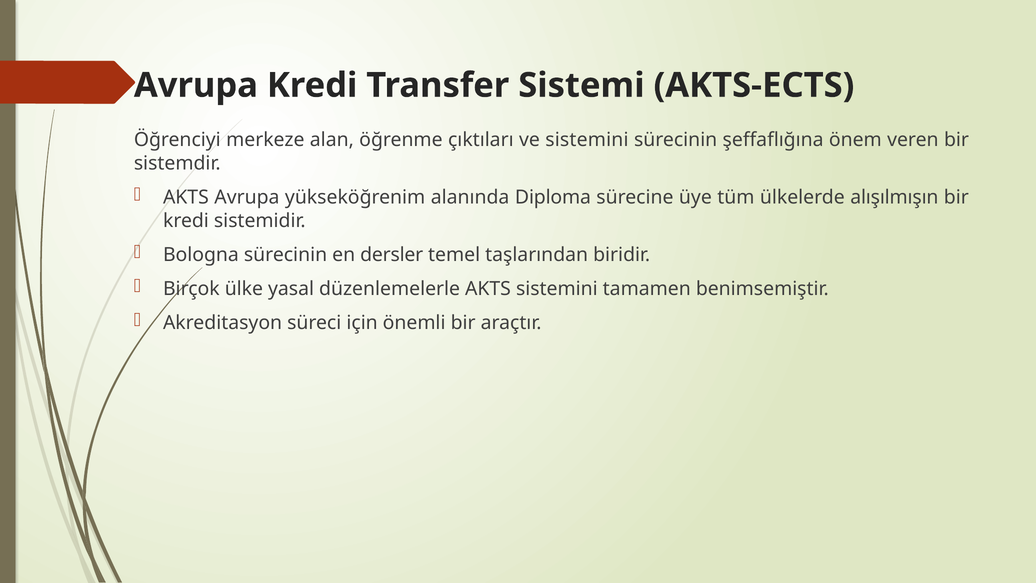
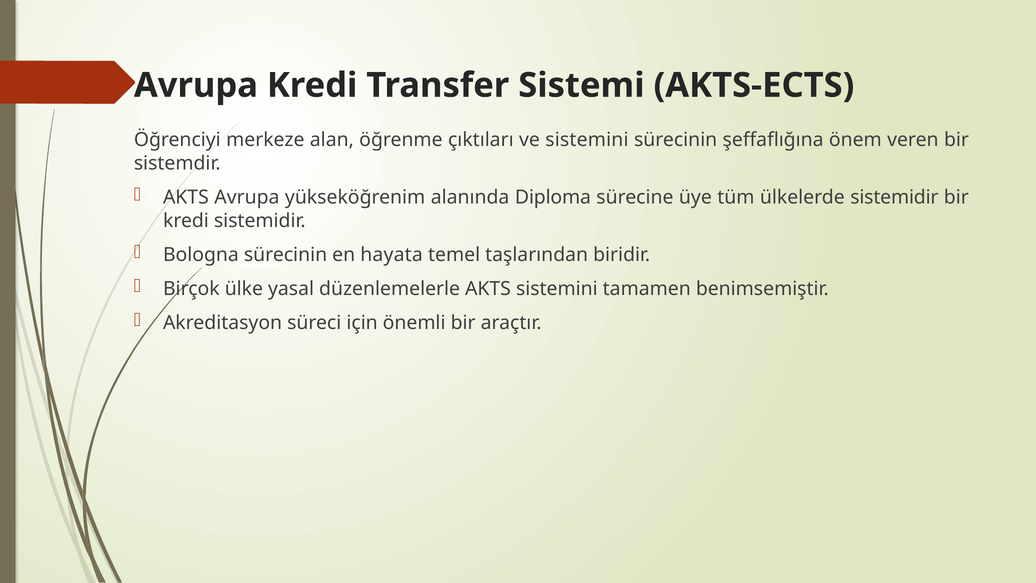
ülkelerde alışılmışın: alışılmışın -> sistemidir
dersler: dersler -> hayata
